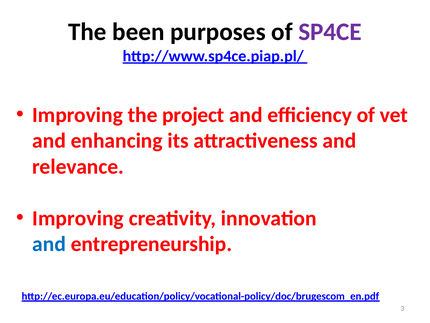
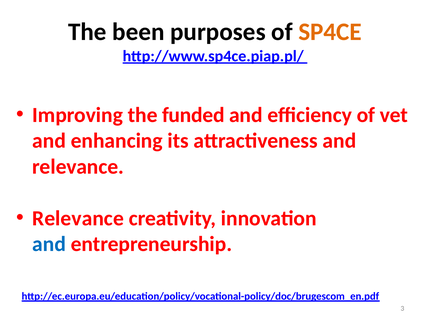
SP4CE colour: purple -> orange
project: project -> funded
Improving at (78, 218): Improving -> Relevance
